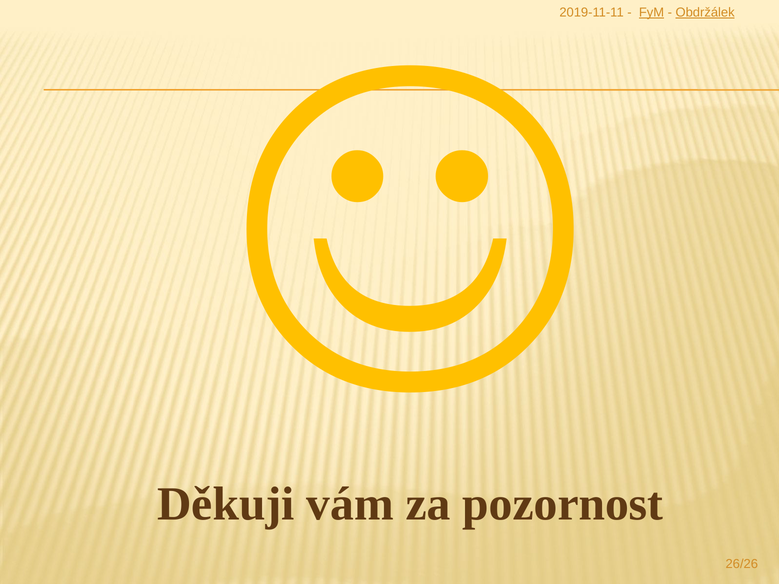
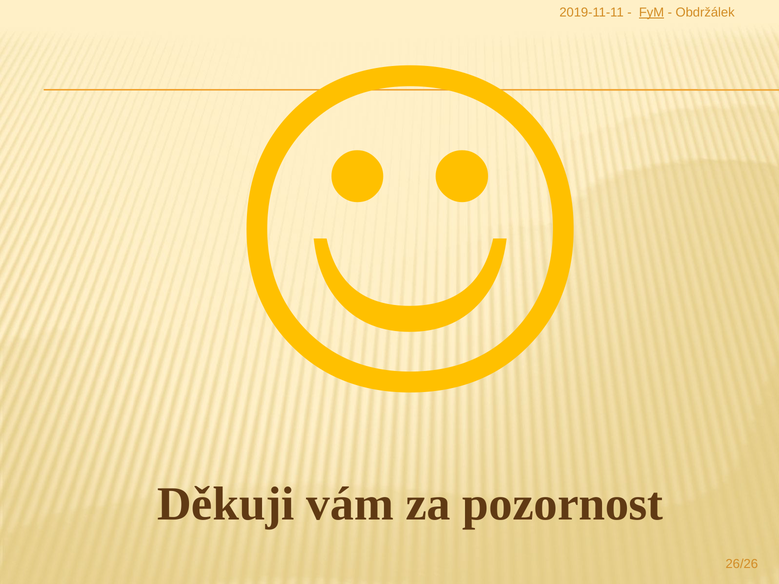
Obdržálek underline: present -> none
